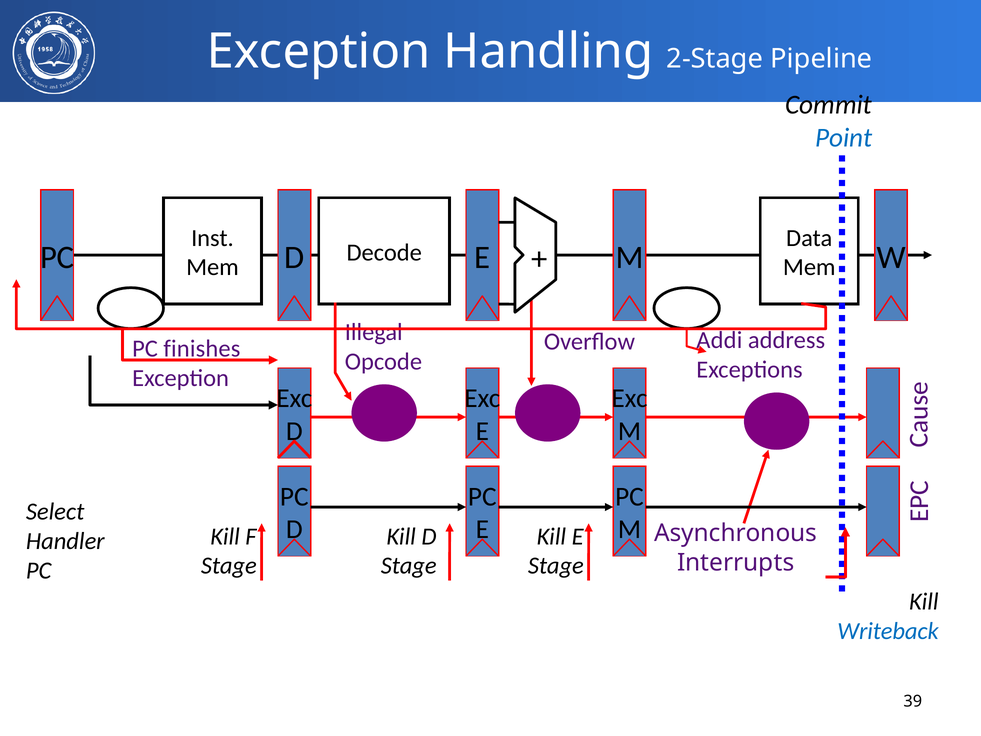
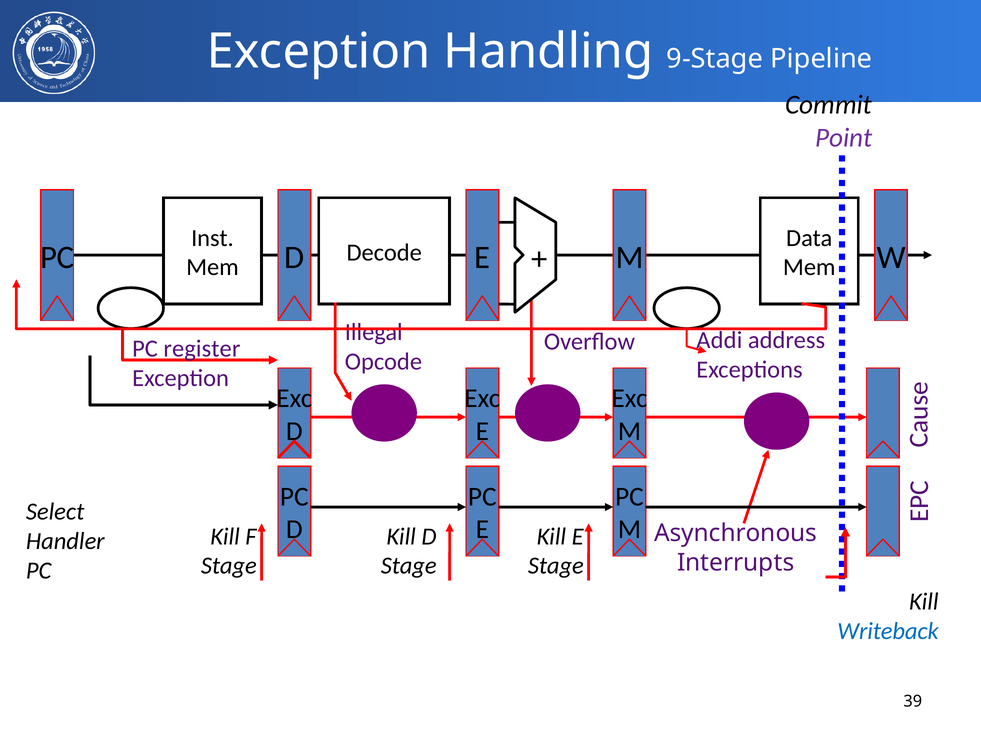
2-Stage: 2-Stage -> 9-Stage
Point colour: blue -> purple
finishes: finishes -> register
